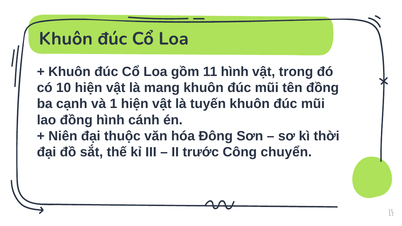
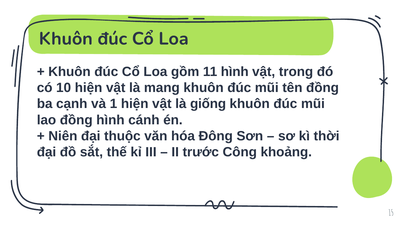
tuyến: tuyến -> giống
chuyển: chuyển -> khoảng
